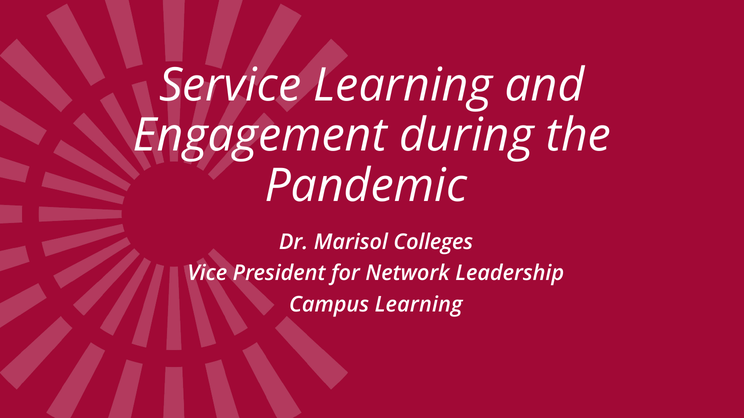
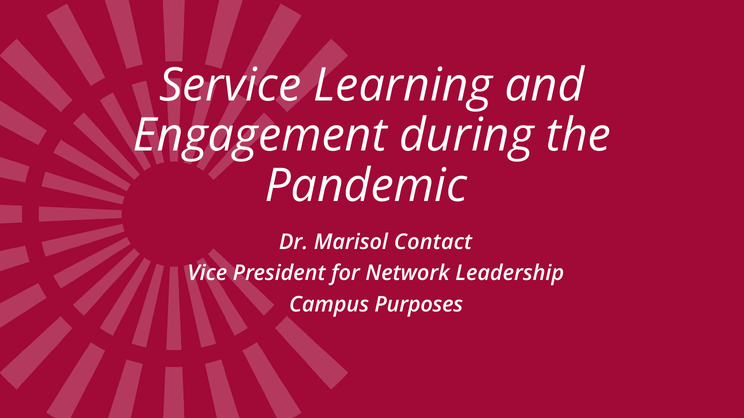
Colleges: Colleges -> Contact
Campus Learning: Learning -> Purposes
